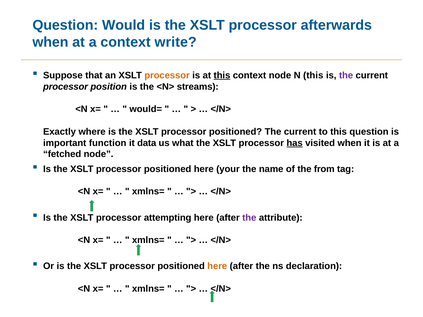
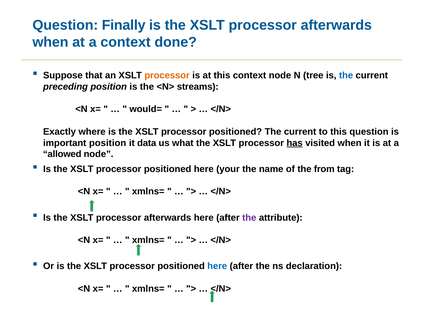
Would: Would -> Finally
write: write -> done
this at (222, 75) underline: present -> none
N this: this -> tree
the at (346, 75) colour: purple -> blue
processor at (66, 87): processor -> preceding
important function: function -> position
fetched: fetched -> allowed
attempting at (168, 218): attempting -> afterwards
here at (217, 266) colour: orange -> blue
